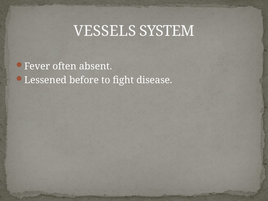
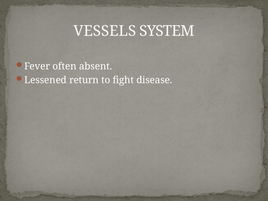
before: before -> return
